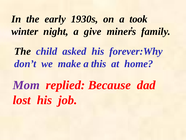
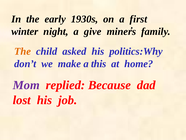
took: took -> first
The at (23, 51) colour: black -> orange
forever:Why: forever:Why -> politics:Why
